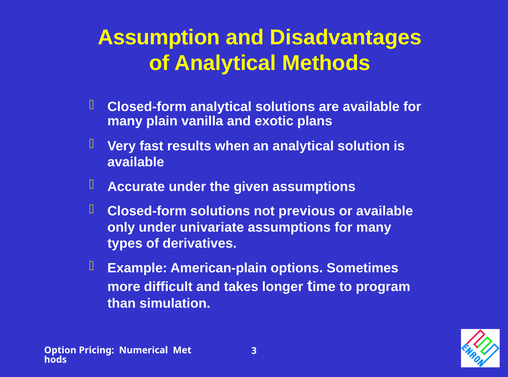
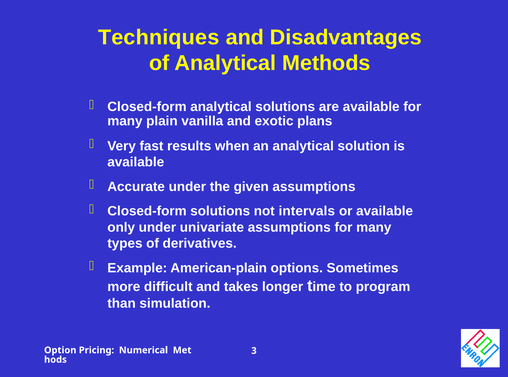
Assumption: Assumption -> Techniques
previous: previous -> intervals
